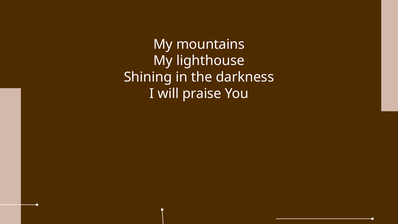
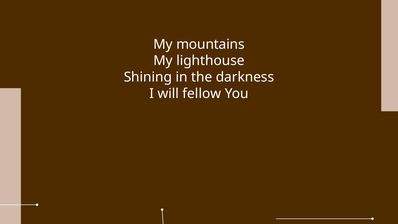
praise: praise -> fellow
